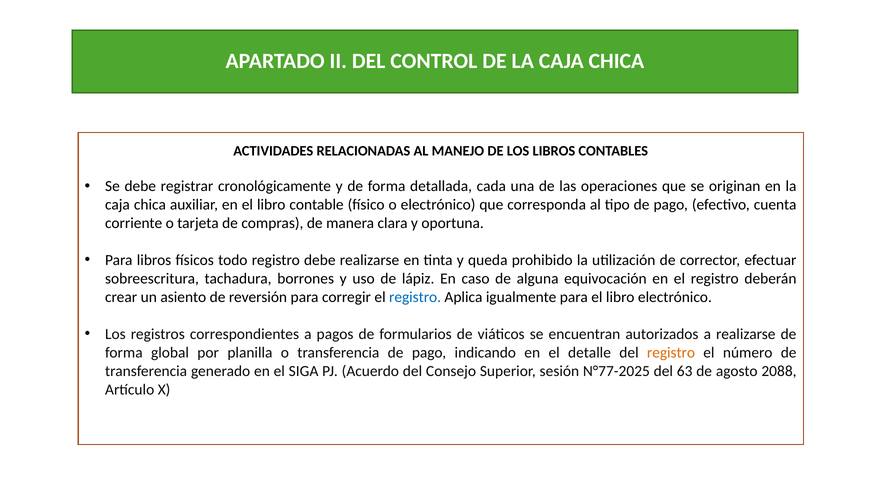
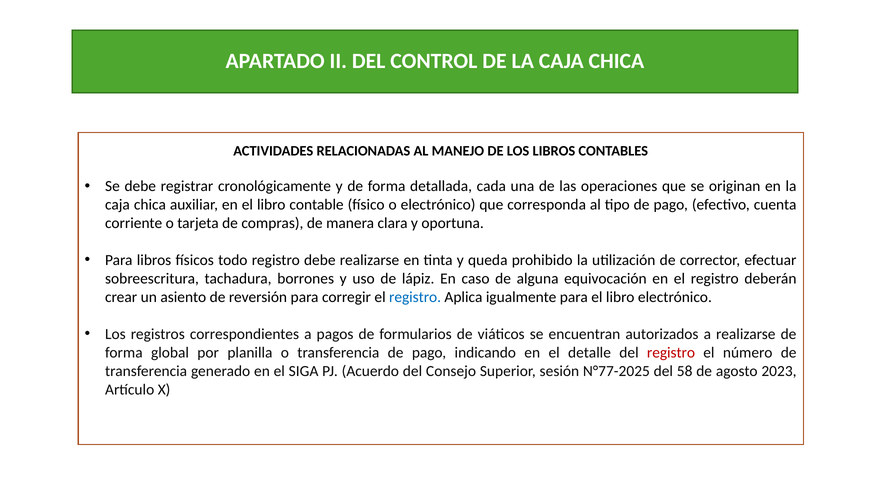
registro at (671, 353) colour: orange -> red
63: 63 -> 58
2088: 2088 -> 2023
